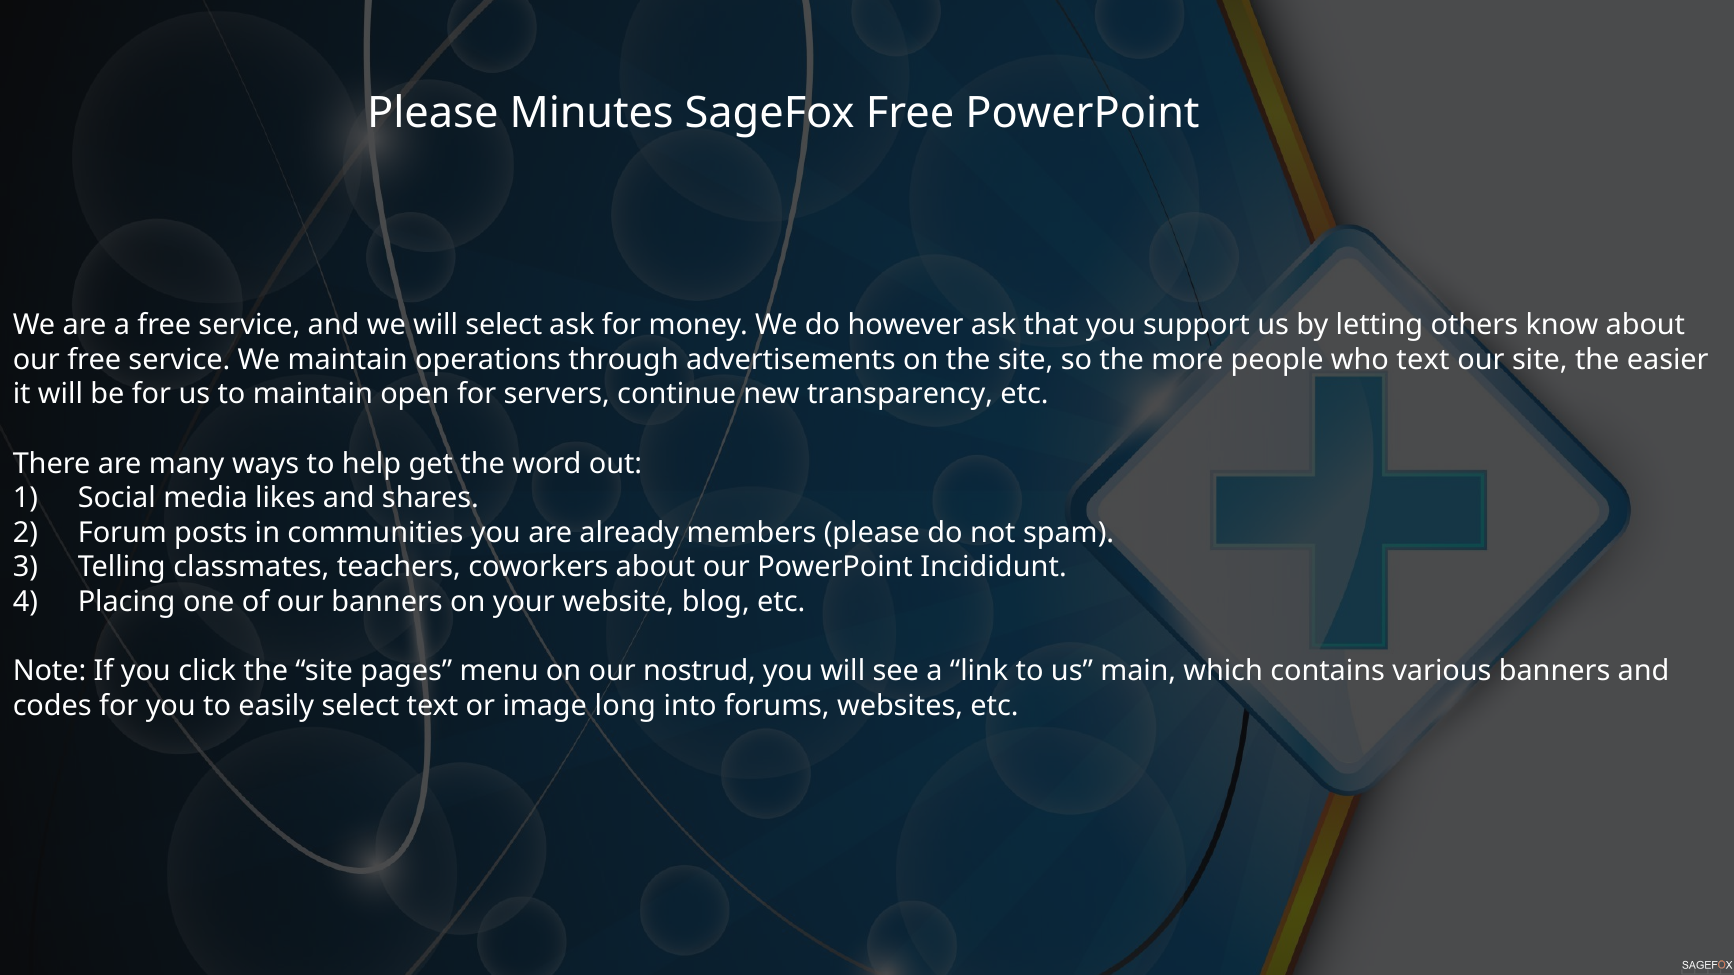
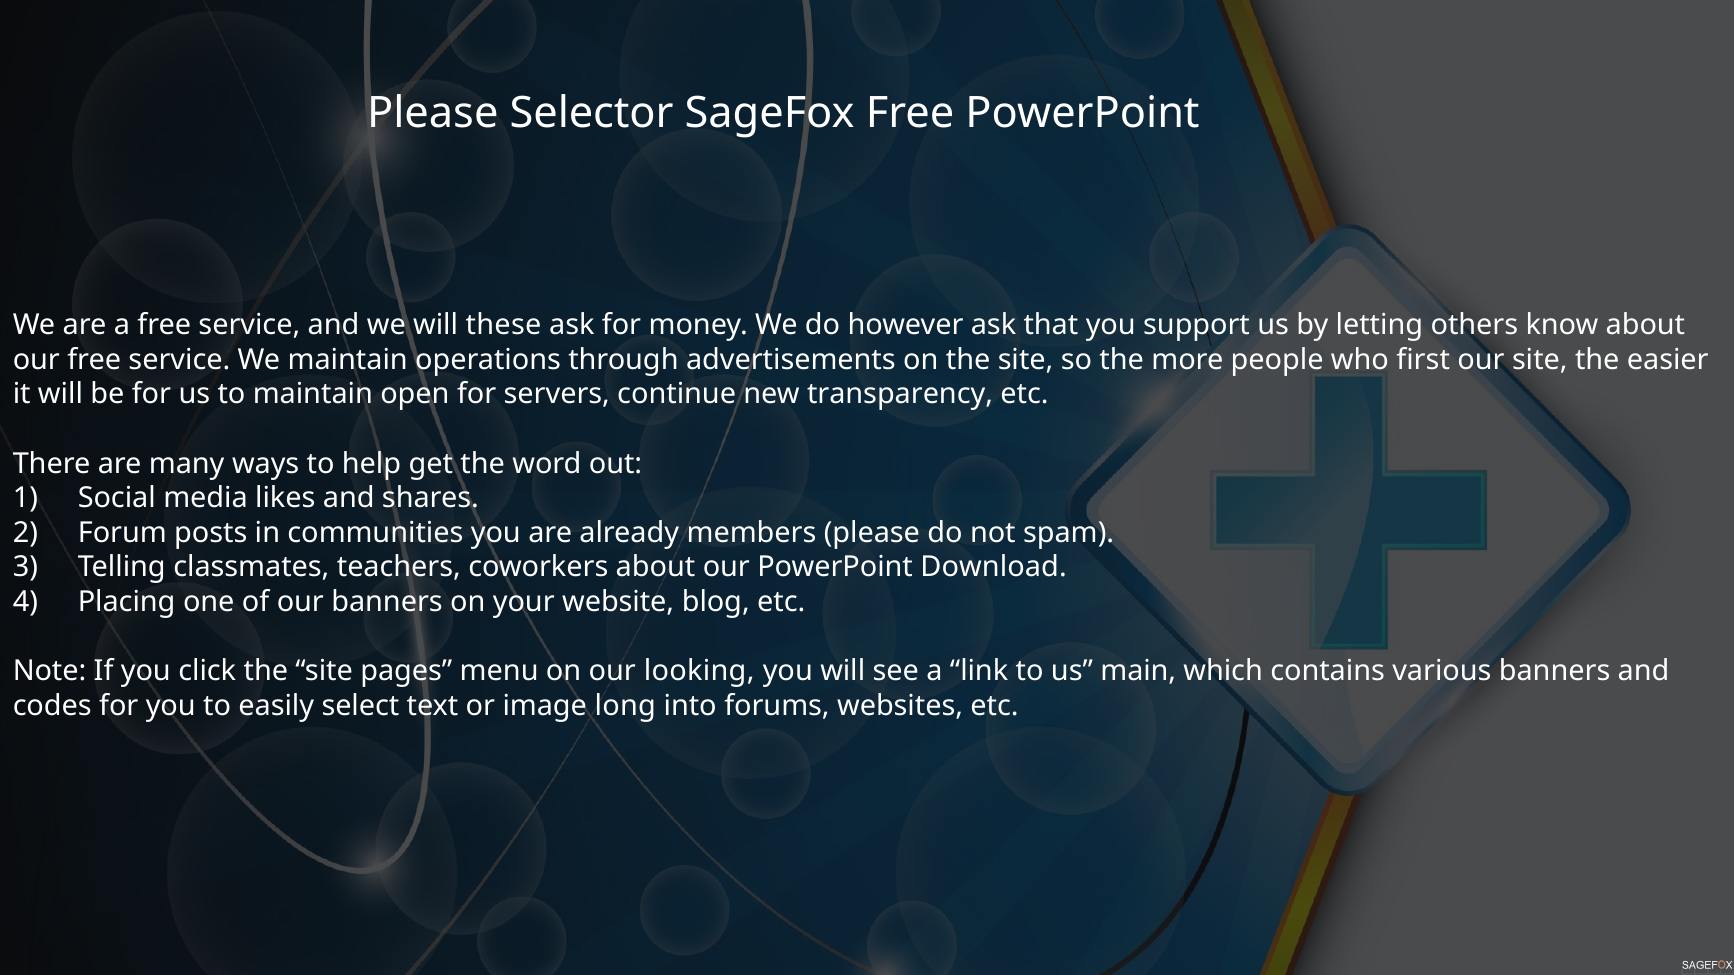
Minutes: Minutes -> Selector
will select: select -> these
who text: text -> first
Incididunt: Incididunt -> Download
nostrud: nostrud -> looking
